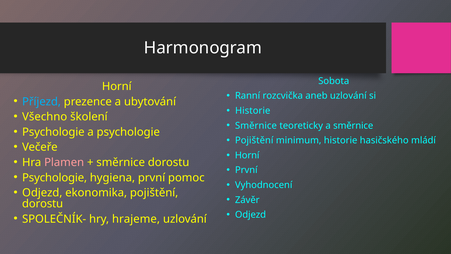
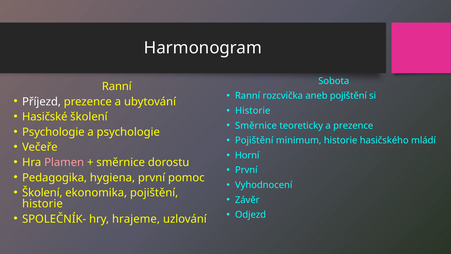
Horní at (117, 86): Horní -> Ranní
aneb uzlování: uzlování -> pojištění
Příjezd colour: light blue -> white
Všechno: Všechno -> Hasičské
a směrnice: směrnice -> prezence
Psychologie at (55, 177): Psychologie -> Pedagogika
Odjezd at (42, 193): Odjezd -> Školení
dorostu at (43, 204): dorostu -> historie
